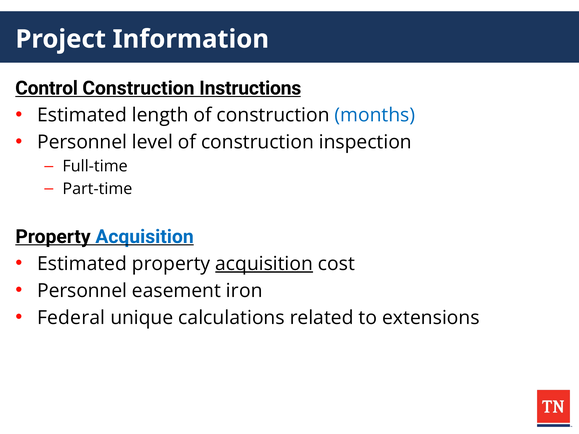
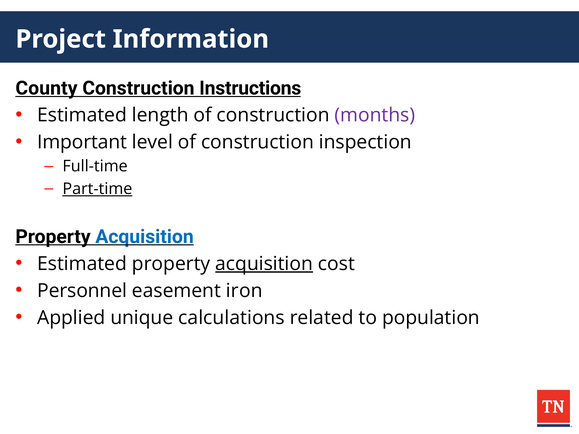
Control: Control -> County
months colour: blue -> purple
Personnel at (82, 142): Personnel -> Important
Part-time underline: none -> present
Federal: Federal -> Applied
extensions: extensions -> population
